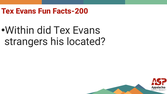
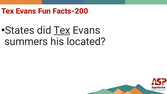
Within: Within -> States
Tex at (62, 30) underline: none -> present
strangers: strangers -> summers
